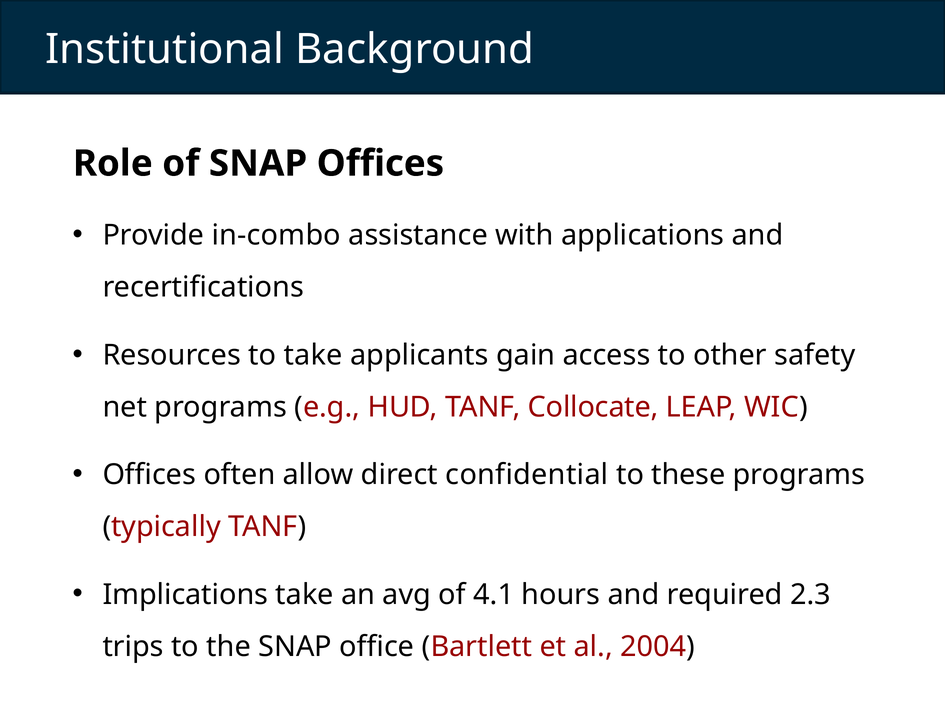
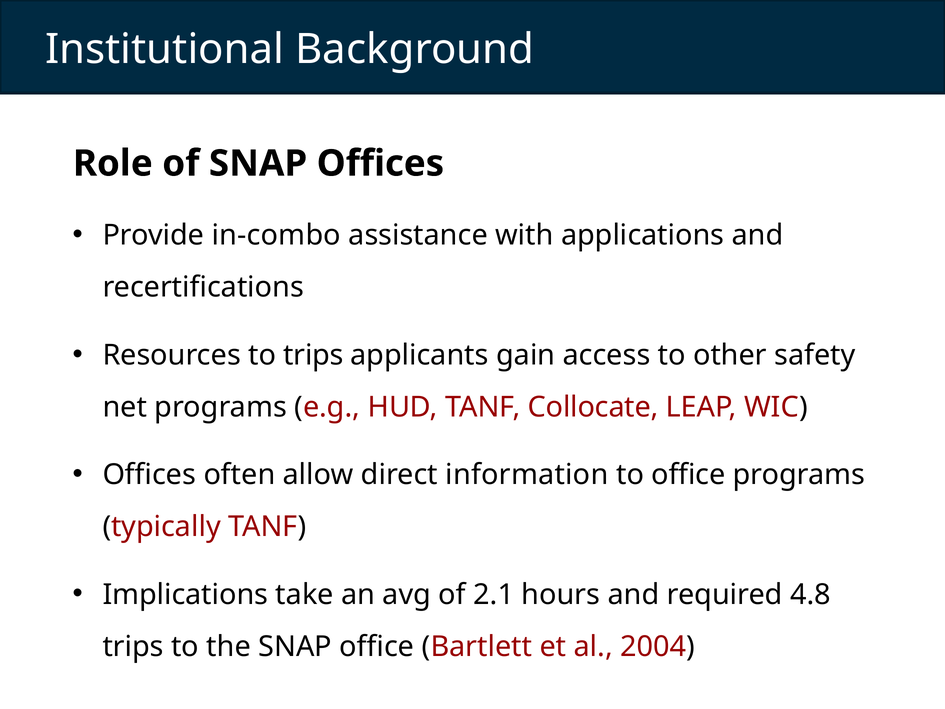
to take: take -> trips
confidential: confidential -> information
to these: these -> office
4.1: 4.1 -> 2.1
2.3: 2.3 -> 4.8
